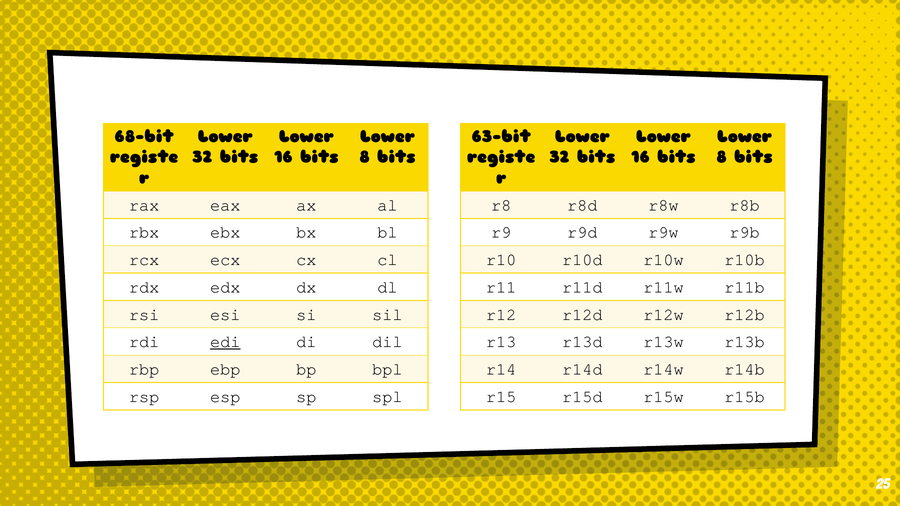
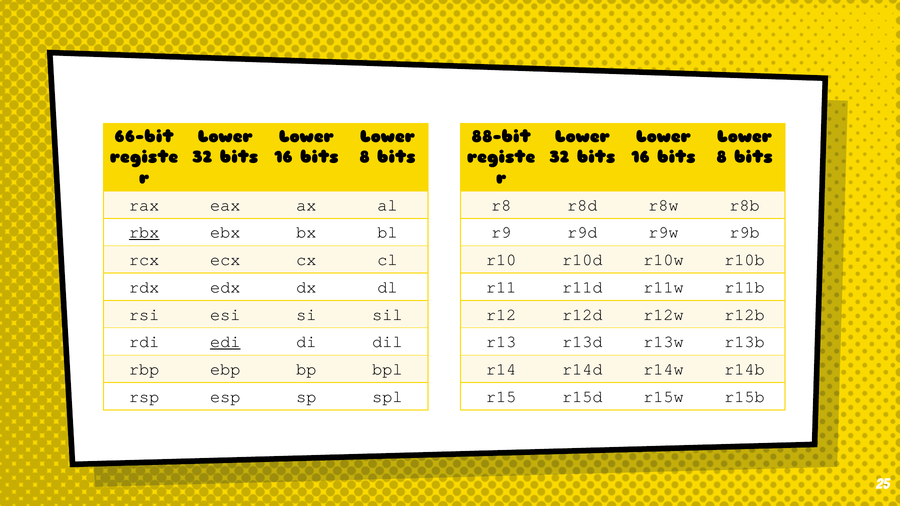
68-bit: 68-bit -> 66-bit
63-bit: 63-bit -> 88-bit
rbx underline: none -> present
